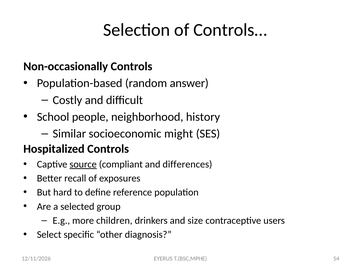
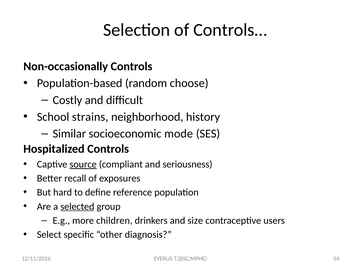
answer: answer -> choose
people: people -> strains
might: might -> mode
differences: differences -> seriousness
selected underline: none -> present
